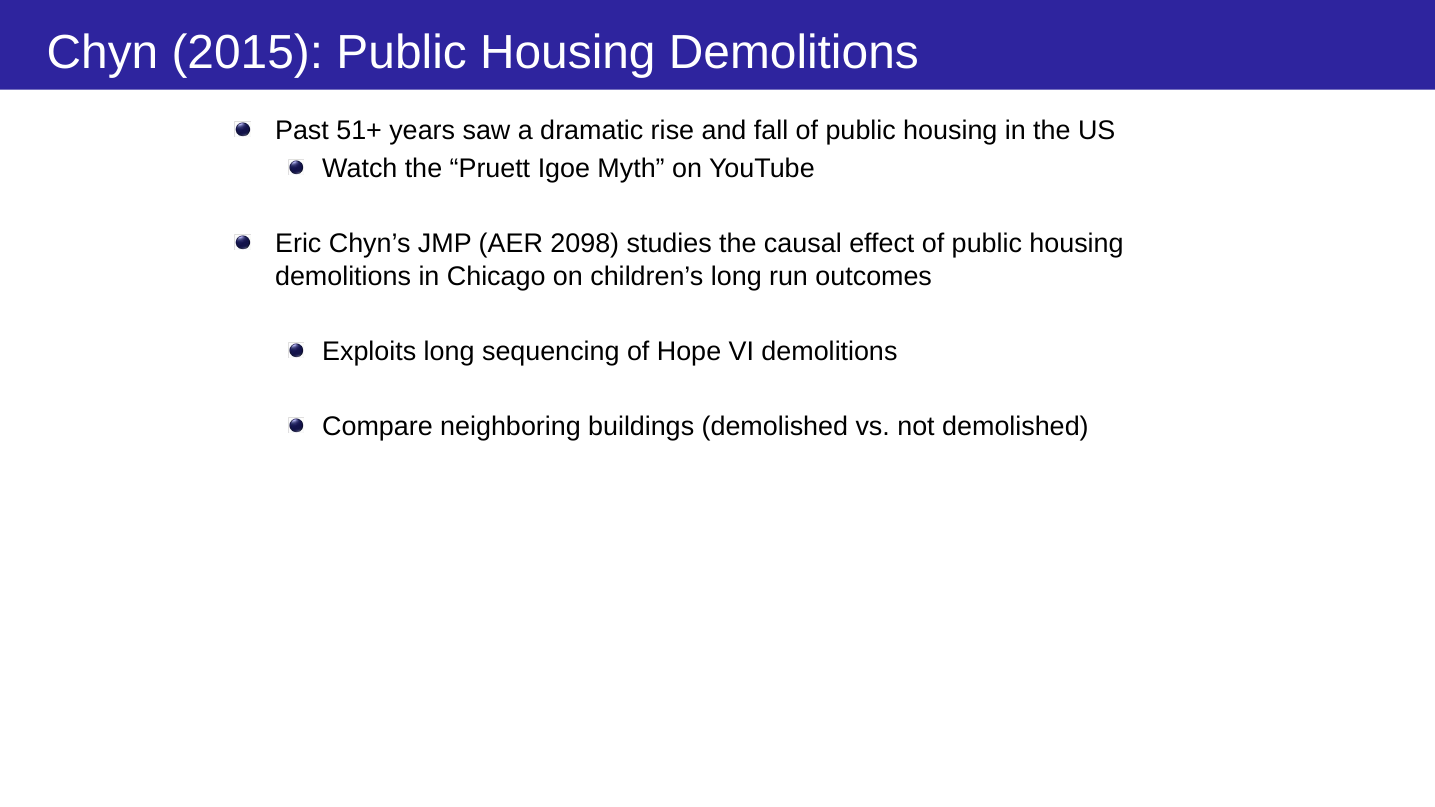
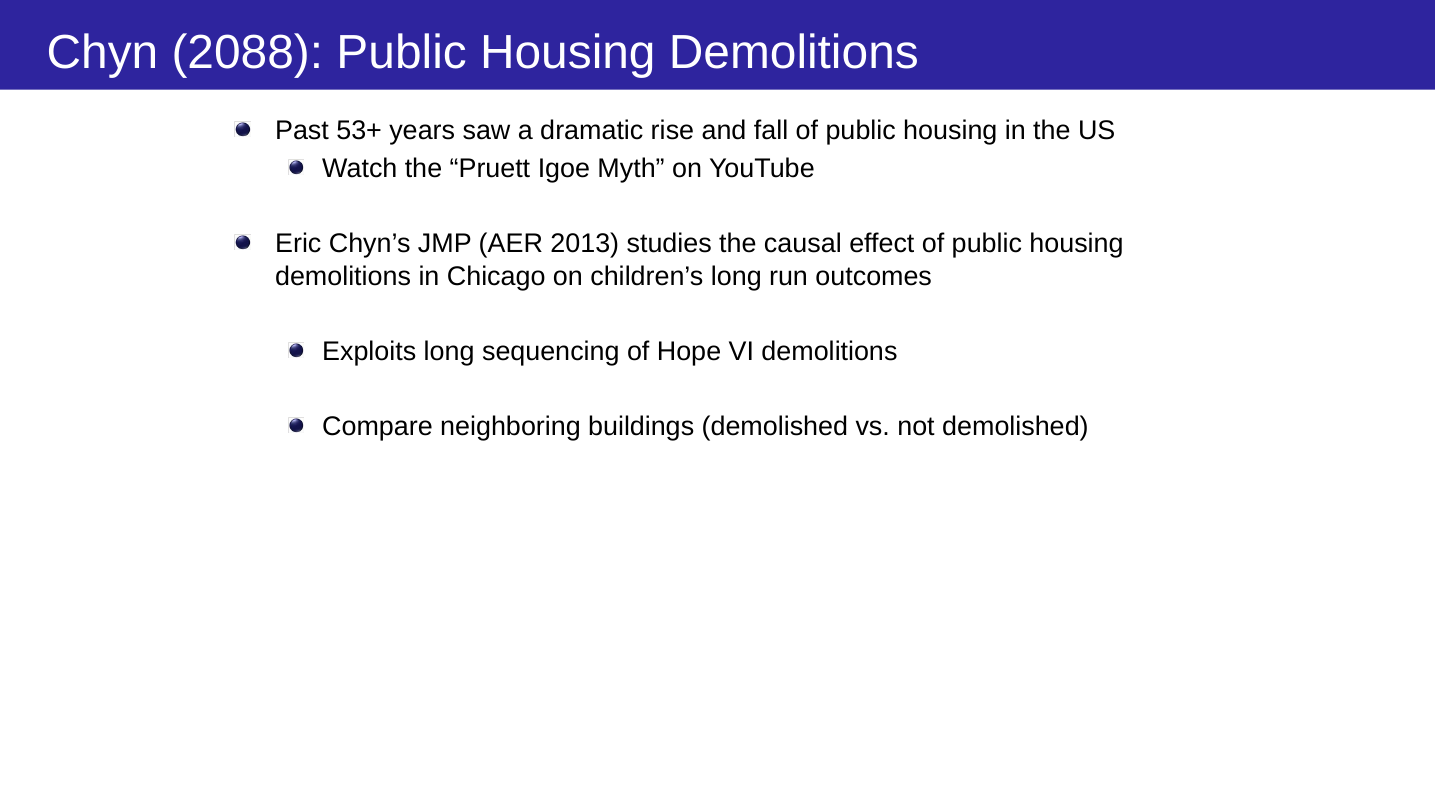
2015: 2015 -> 2088
51+: 51+ -> 53+
2098: 2098 -> 2013
